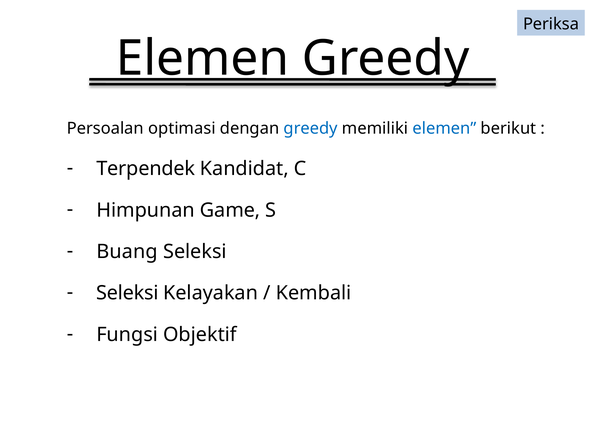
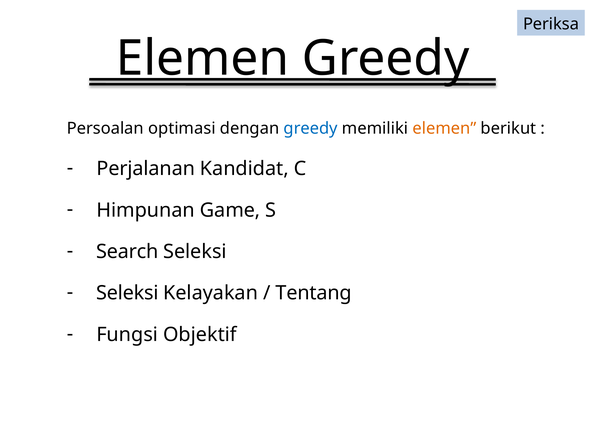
elemen at (444, 128) colour: blue -> orange
Terpendek: Terpendek -> Perjalanan
Buang: Buang -> Search
Kembali: Kembali -> Tentang
